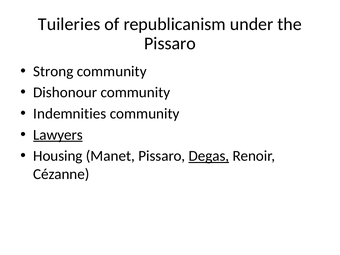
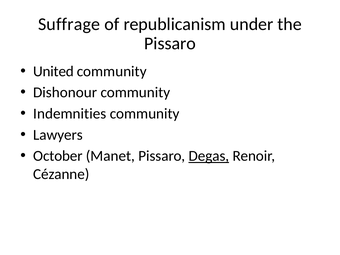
Tuileries: Tuileries -> Suffrage
Strong: Strong -> United
Lawyers underline: present -> none
Housing: Housing -> October
